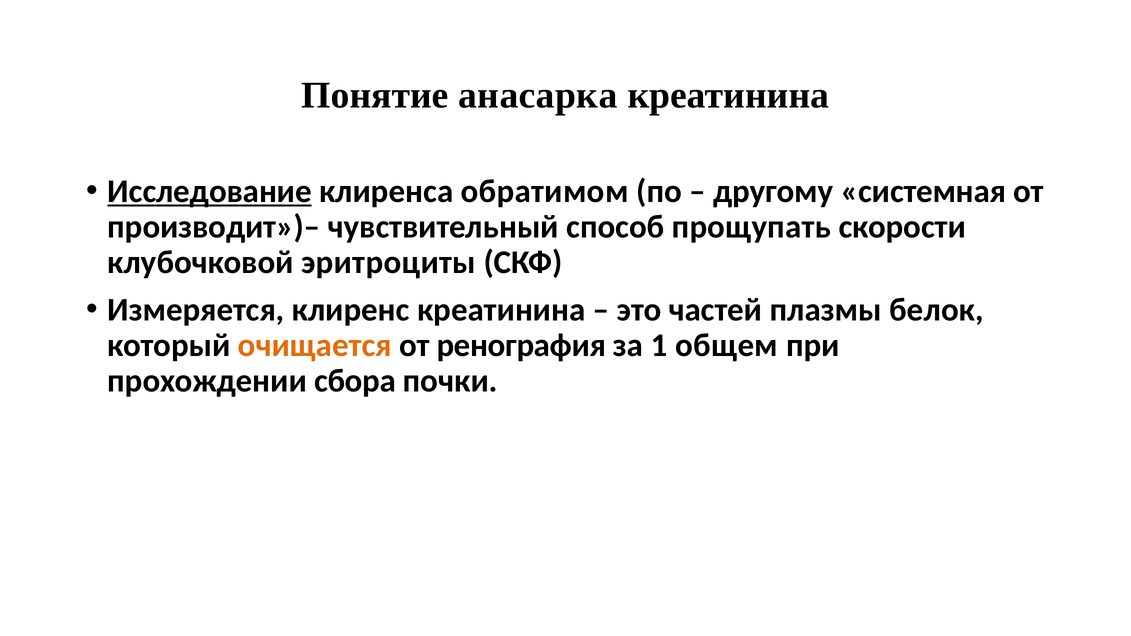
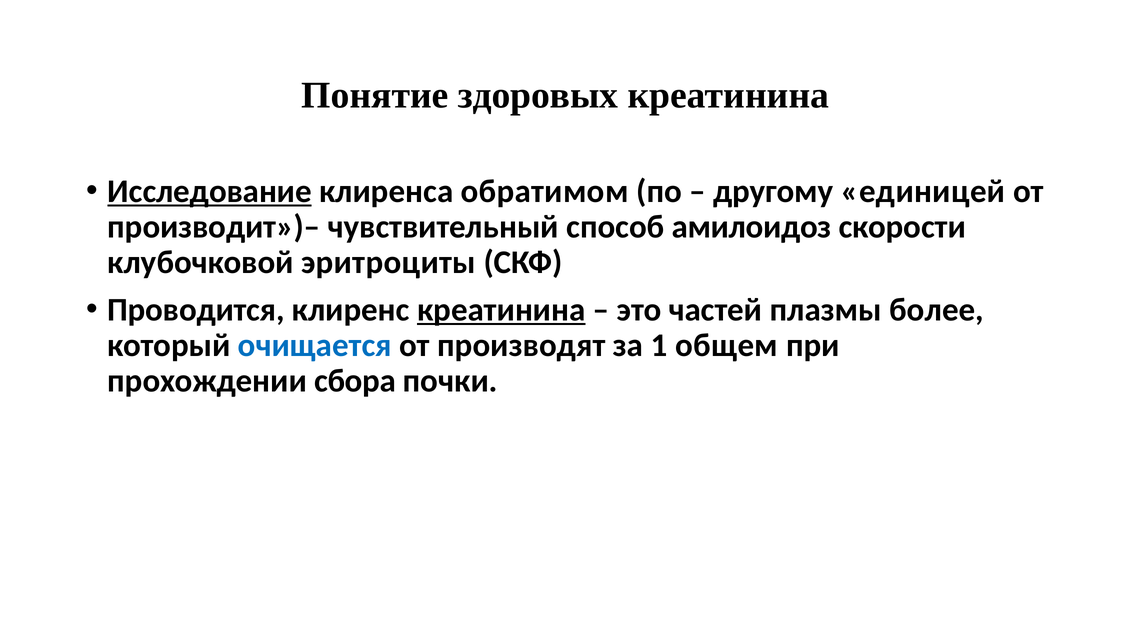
анасарка: анасарка -> здоровых
системная: системная -> единицей
прощупать: прощупать -> амилоидоз
Измеряется: Измеряется -> Проводится
креатинина at (501, 310) underline: none -> present
белок: белок -> более
очищается colour: orange -> blue
ренография: ренография -> производят
